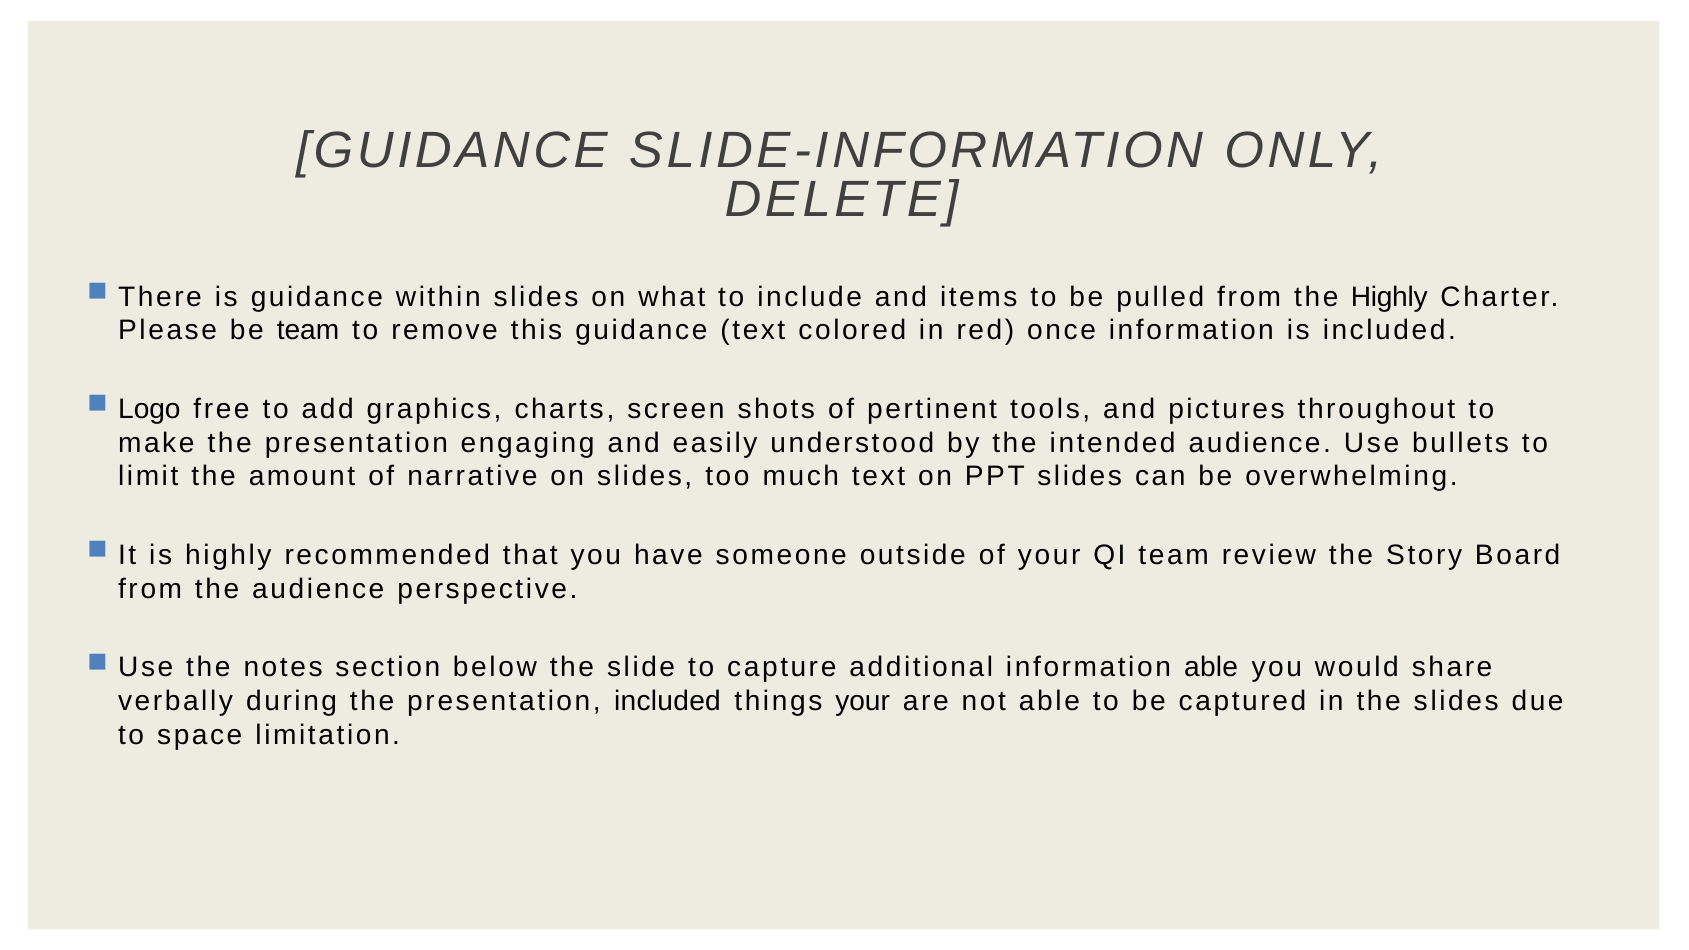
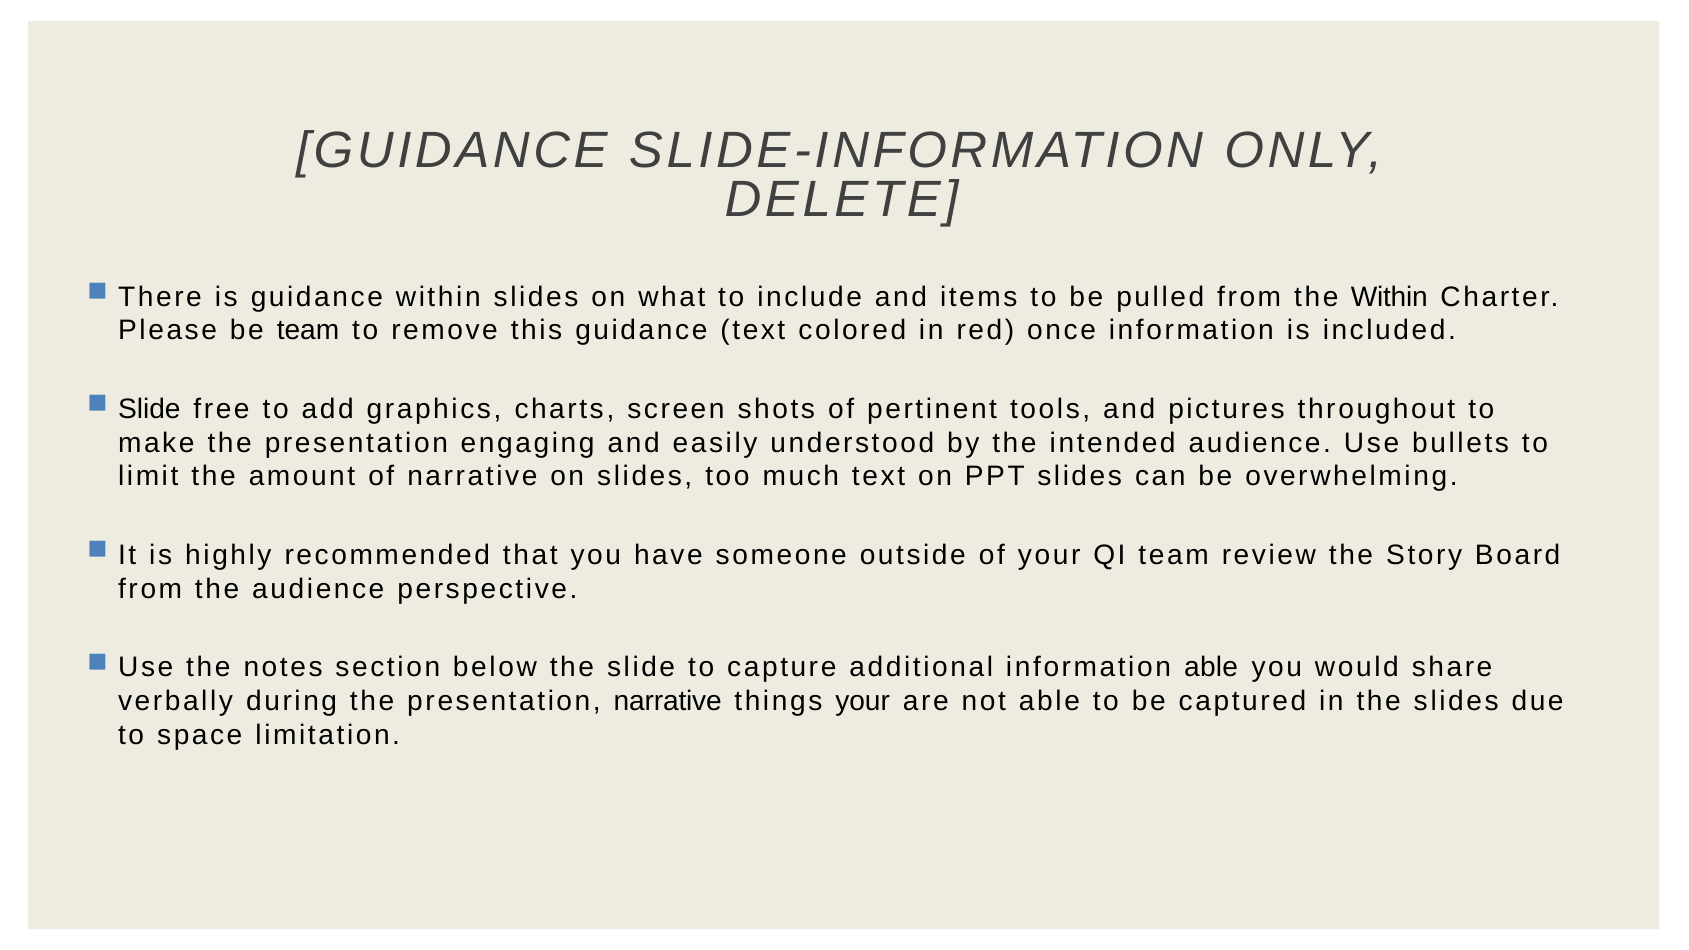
the Highly: Highly -> Within
Logo at (149, 409): Logo -> Slide
presentation included: included -> narrative
